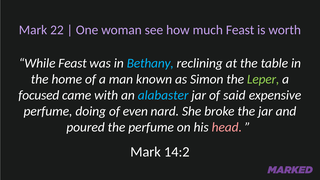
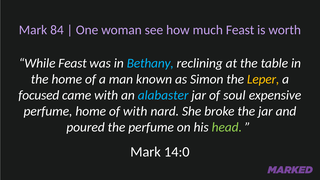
22: 22 -> 84
Leper colour: light green -> yellow
said: said -> soul
perfume doing: doing -> home
of even: even -> with
head colour: pink -> light green
14:2: 14:2 -> 14:0
